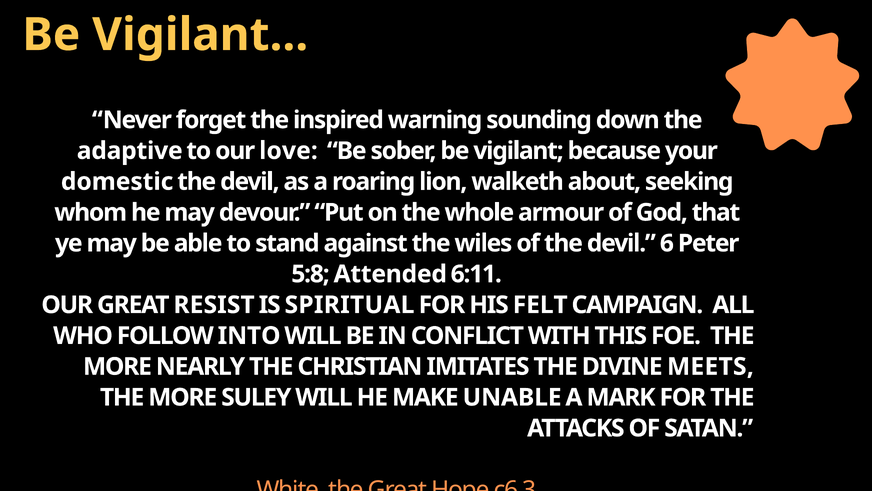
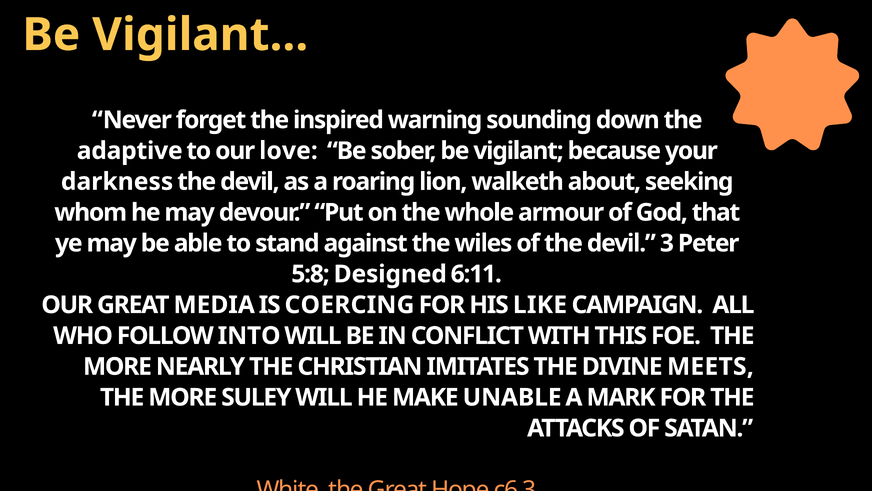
domestic: domestic -> darkness
6: 6 -> 3
Attended: Attended -> Designed
RESIST: RESIST -> MEDIA
SPIRITUAL: SPIRITUAL -> COERCING
FELT: FELT -> LIKE
